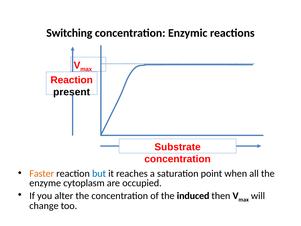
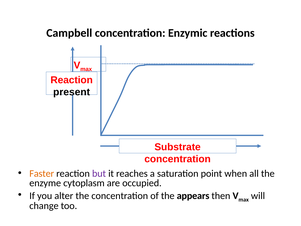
Switching: Switching -> Campbell
but colour: blue -> purple
induced: induced -> appears
